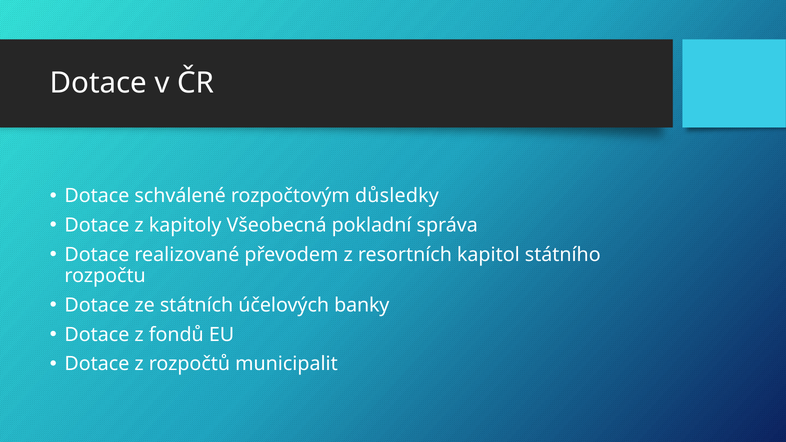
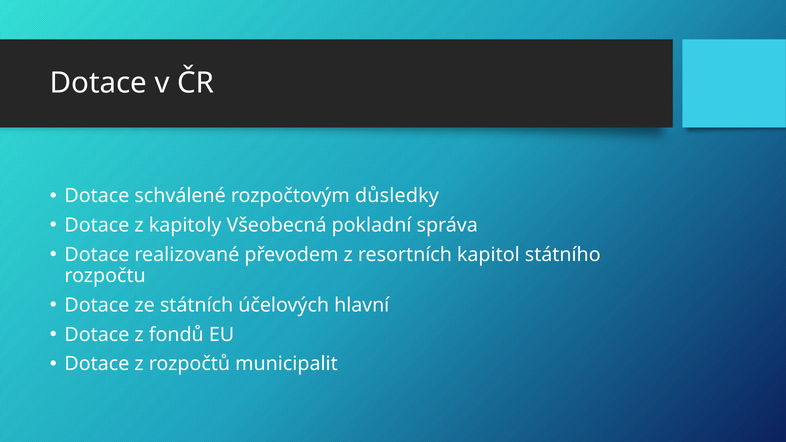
banky: banky -> hlavní
